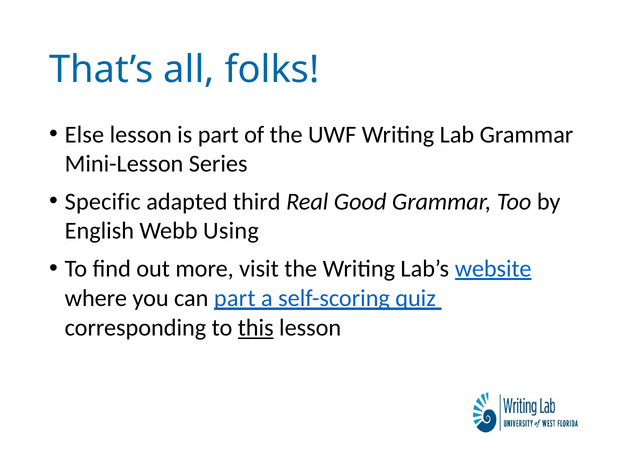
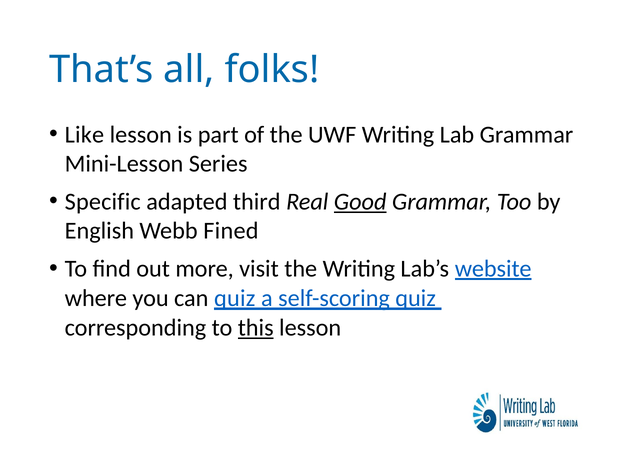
Else: Else -> Like
Good underline: none -> present
Using: Using -> Fined
can part: part -> quiz
